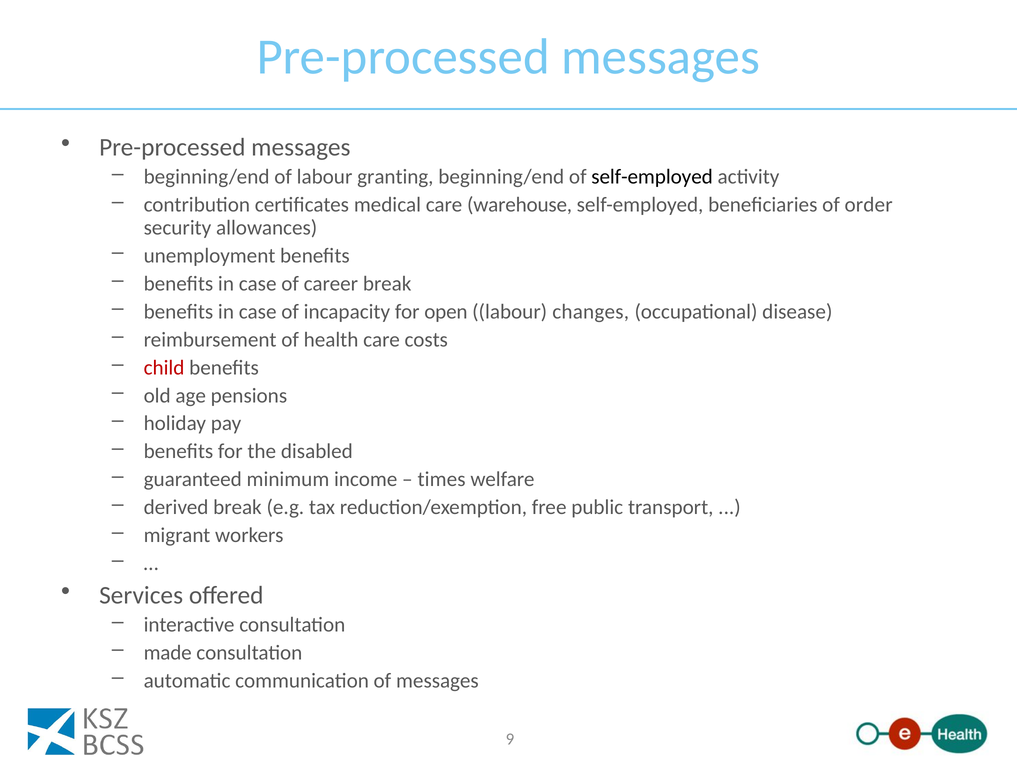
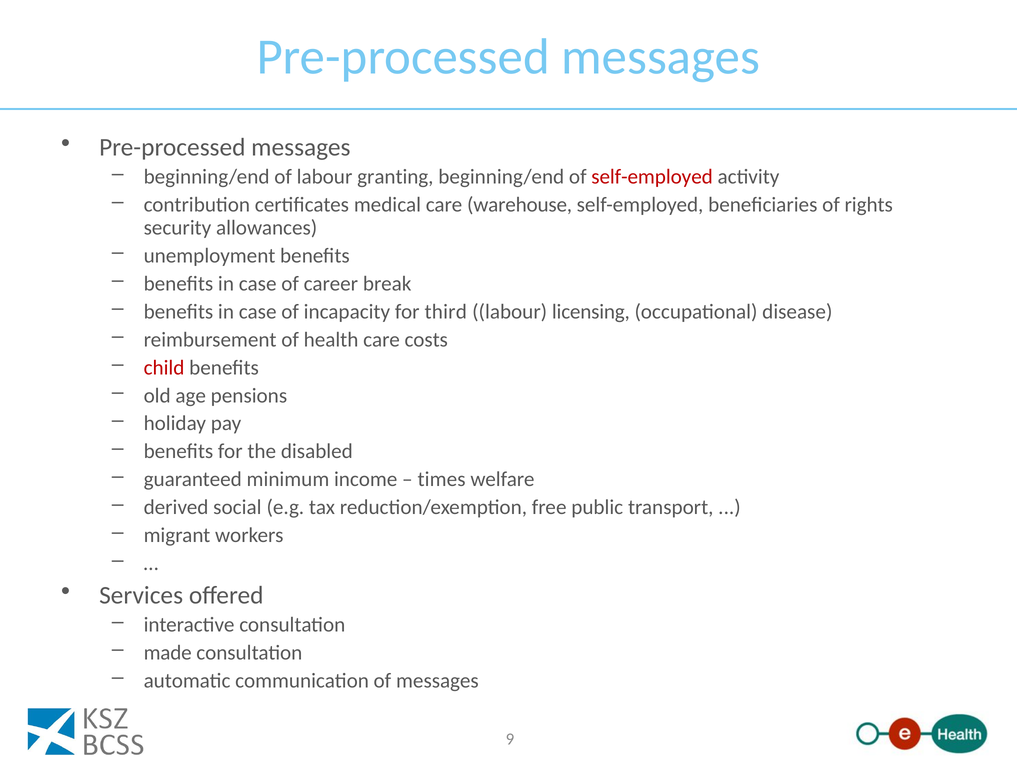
self-employed at (652, 177) colour: black -> red
order: order -> rights
open: open -> third
changes: changes -> licensing
derived break: break -> social
